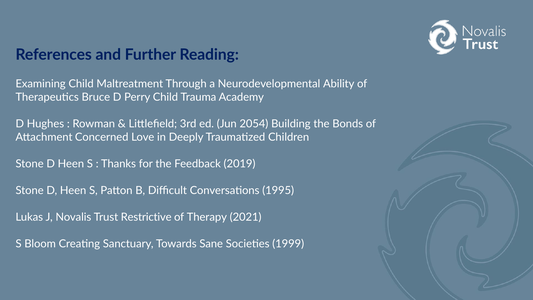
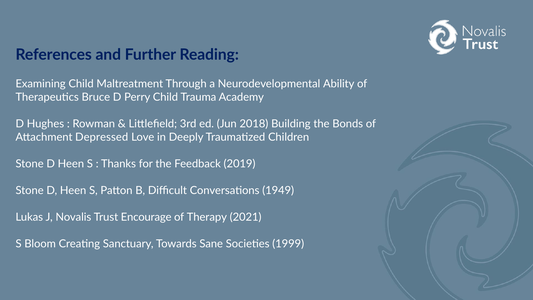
2054: 2054 -> 2018
Concerned: Concerned -> Depressed
1995: 1995 -> 1949
Restrictive: Restrictive -> Encourage
